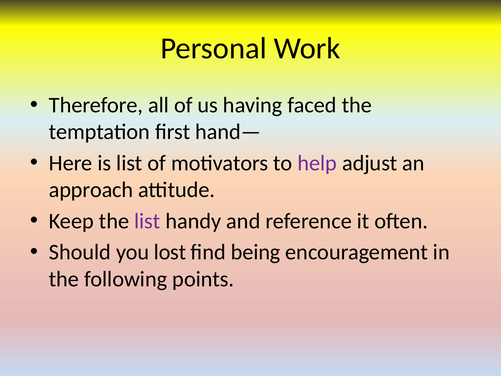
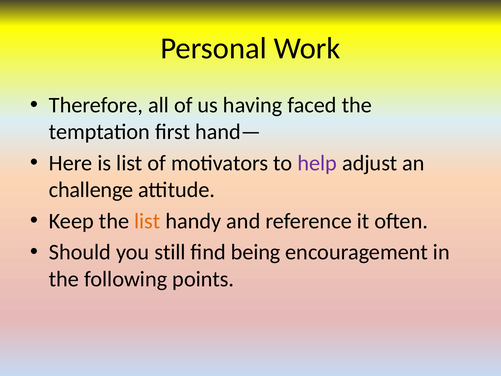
approach: approach -> challenge
list at (147, 221) colour: purple -> orange
lost: lost -> still
